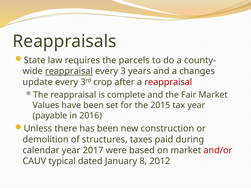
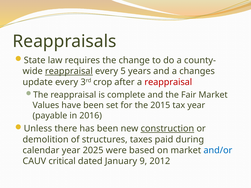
parcels: parcels -> change
3 at (123, 71): 3 -> 5
construction underline: none -> present
2017: 2017 -> 2025
and/or colour: red -> blue
typical: typical -> critical
8: 8 -> 9
